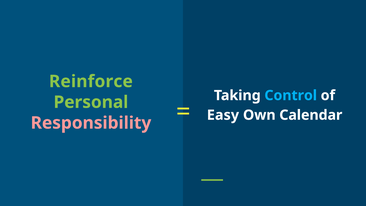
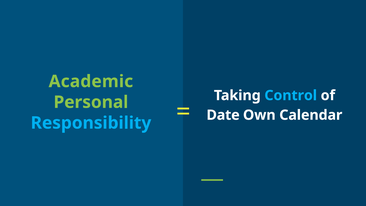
Reinforce: Reinforce -> Academic
Easy: Easy -> Date
Responsibility colour: pink -> light blue
